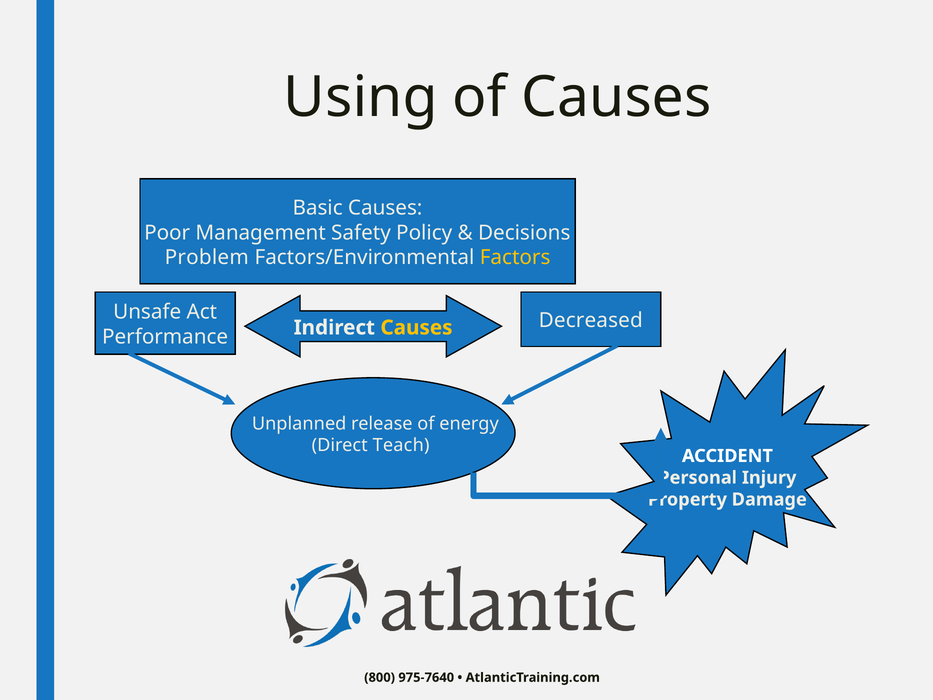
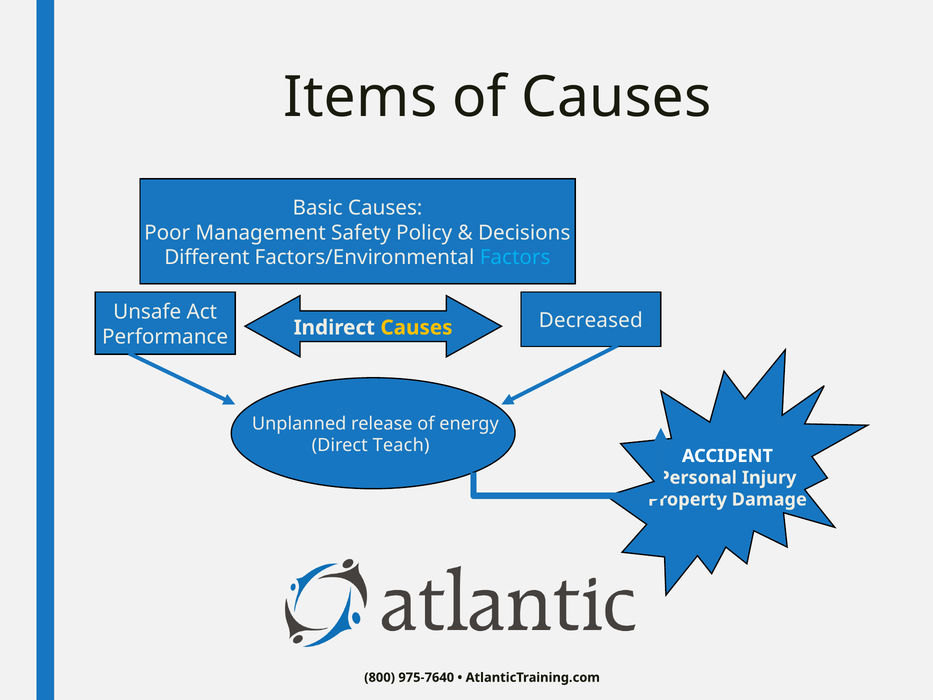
Using: Using -> Items
Problem: Problem -> Different
Factors colour: yellow -> light blue
